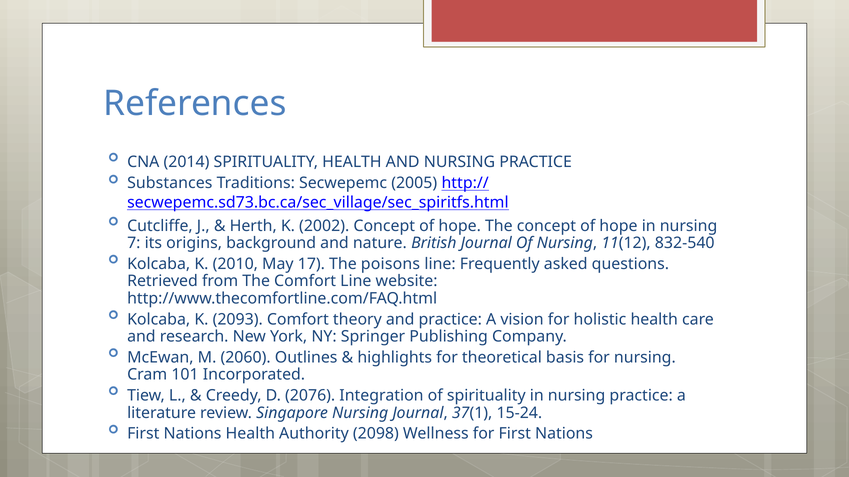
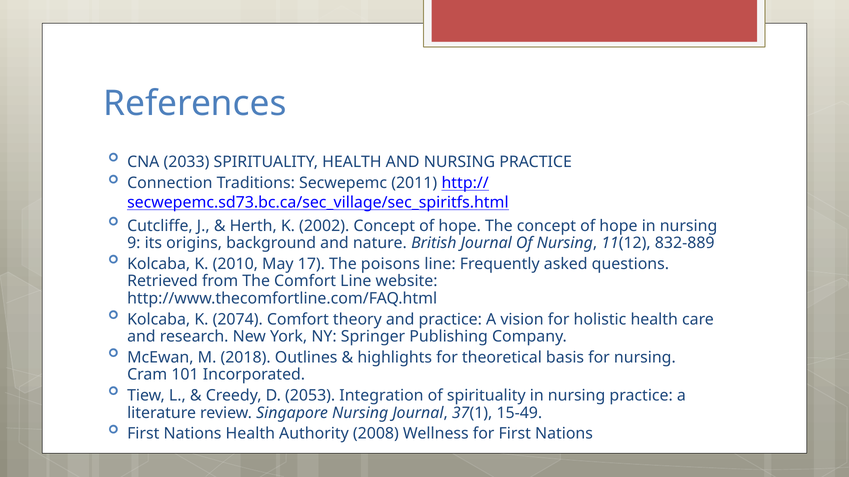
2014: 2014 -> 2033
Substances: Substances -> Connection
2005: 2005 -> 2011
7: 7 -> 9
832-540: 832-540 -> 832-889
2093: 2093 -> 2074
2060: 2060 -> 2018
2076: 2076 -> 2053
15-24: 15-24 -> 15-49
2098: 2098 -> 2008
